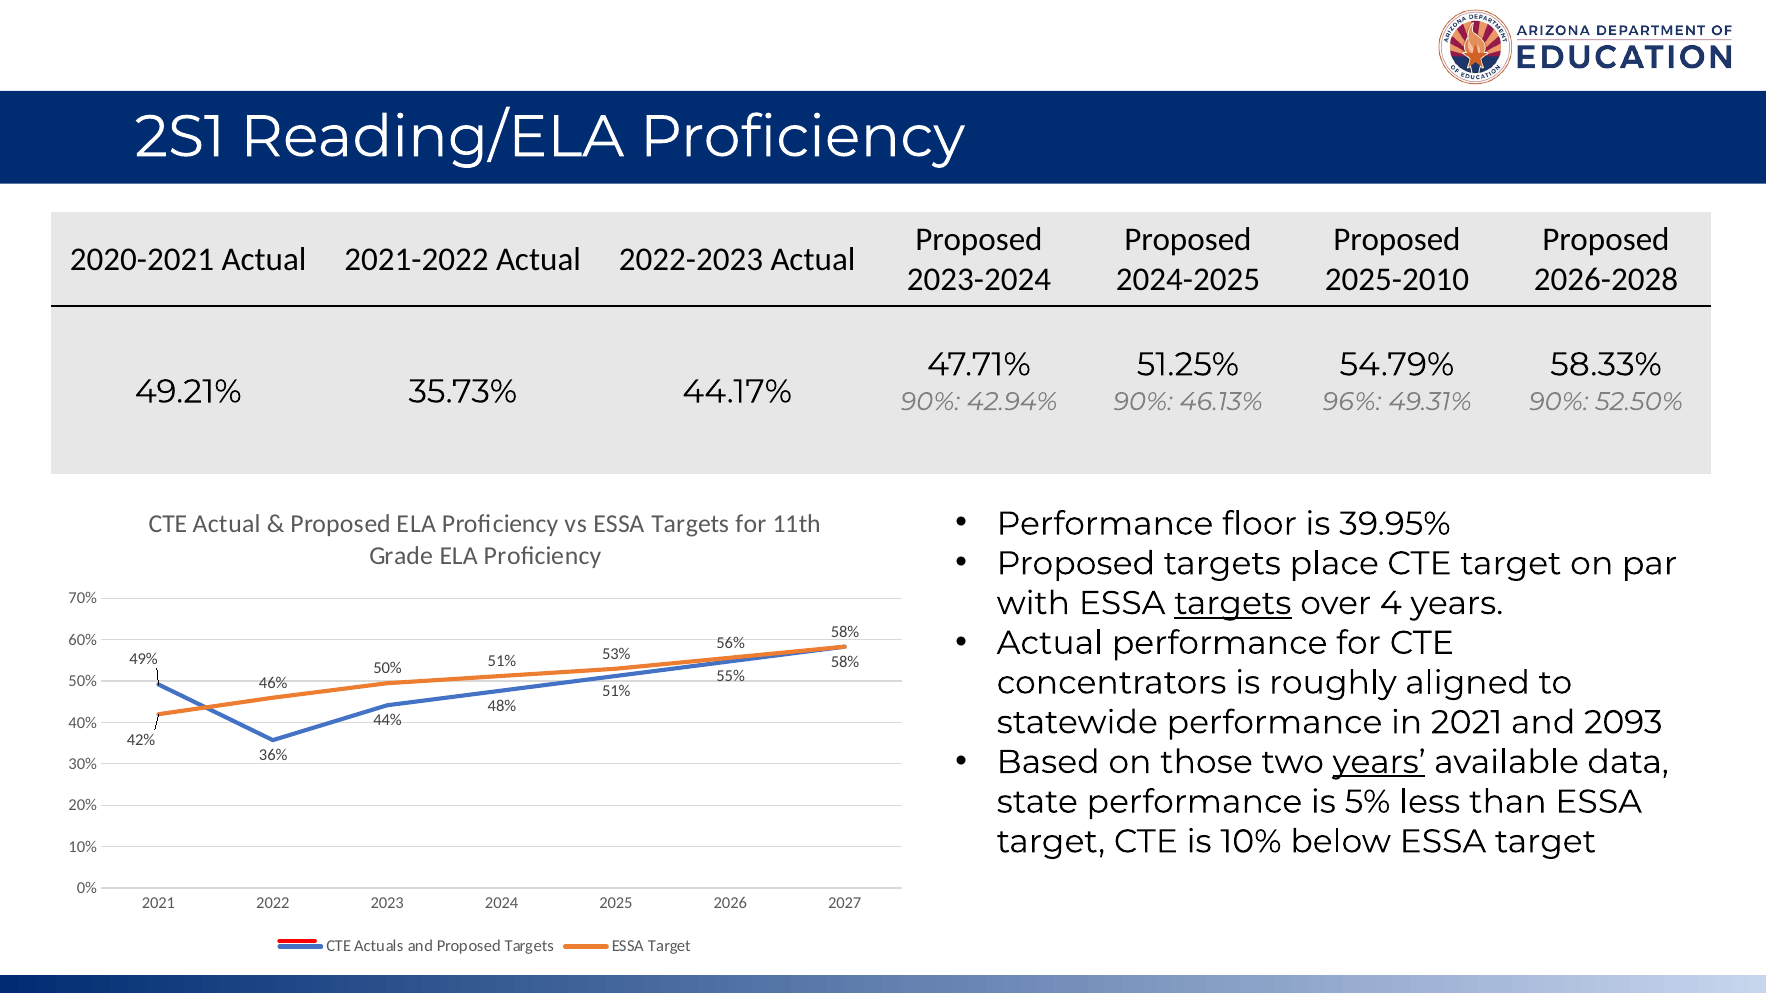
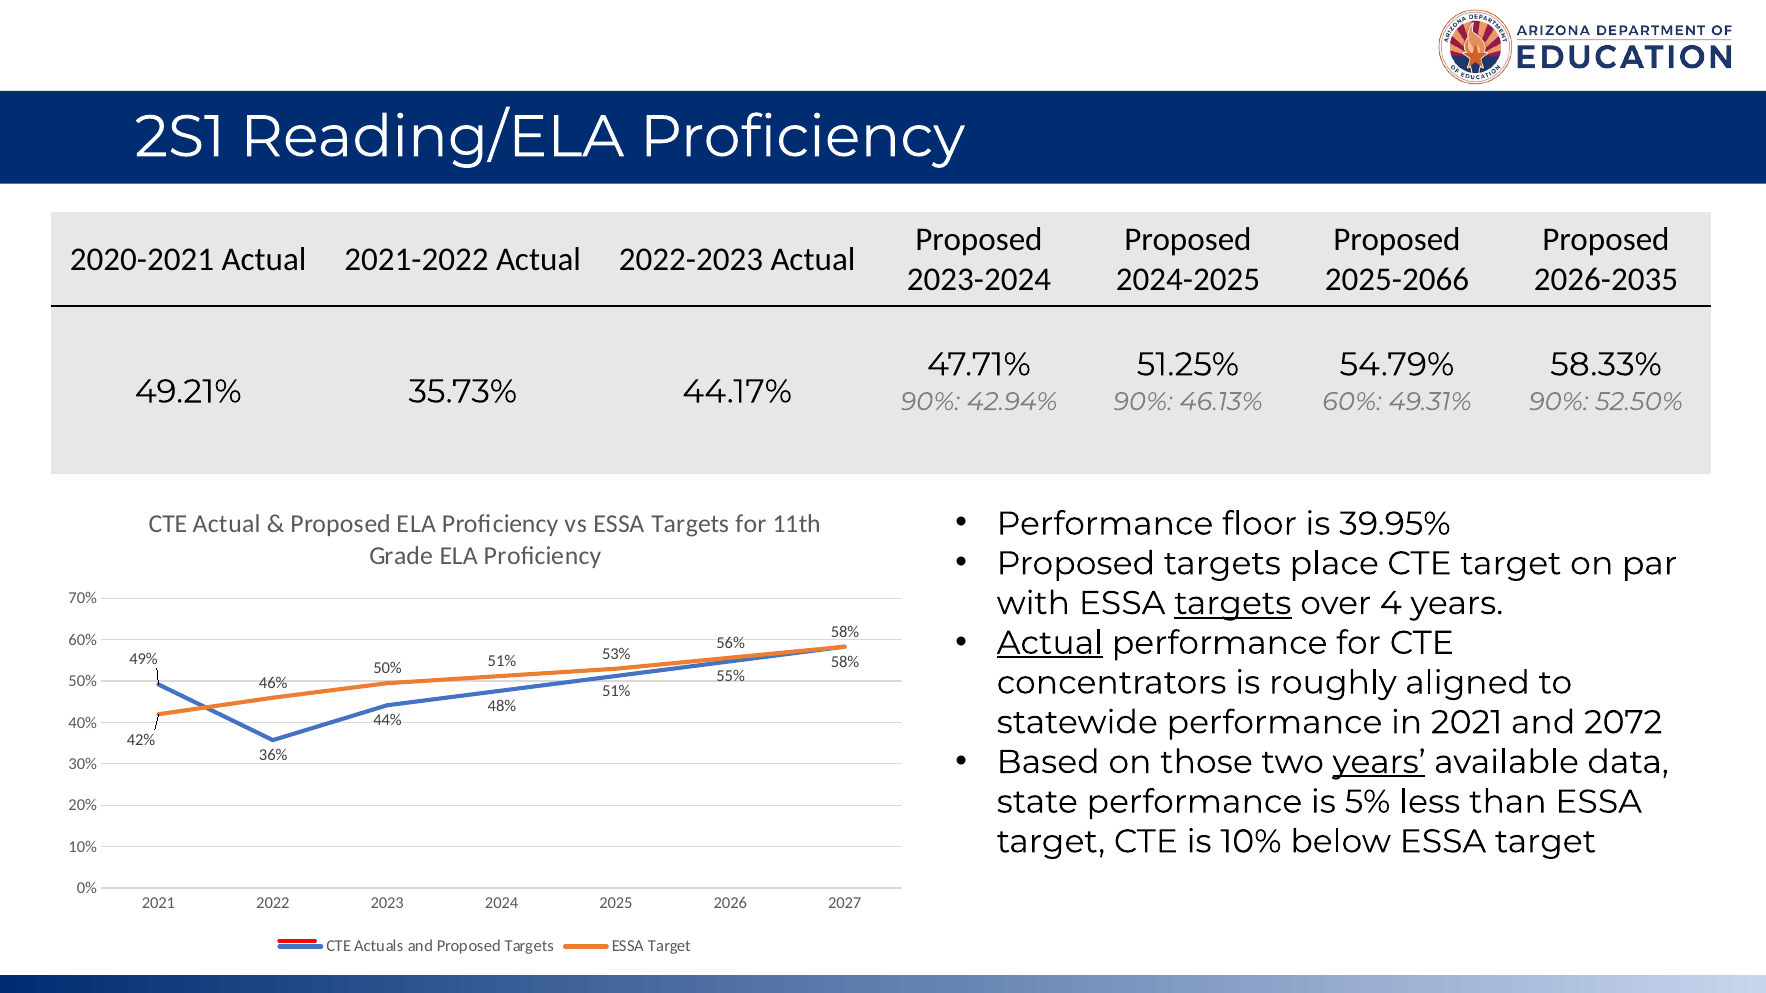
2025-2010: 2025-2010 -> 2025-2066
2026-2028: 2026-2028 -> 2026-2035
46.13% 96%: 96% -> 60%
Actual at (1050, 643) underline: none -> present
2093: 2093 -> 2072
